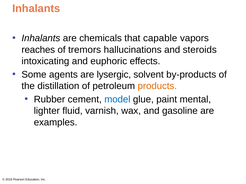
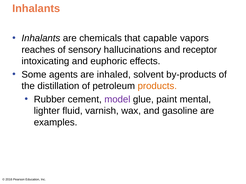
tremors: tremors -> sensory
steroids: steroids -> receptor
lysergic: lysergic -> inhaled
model colour: blue -> purple
